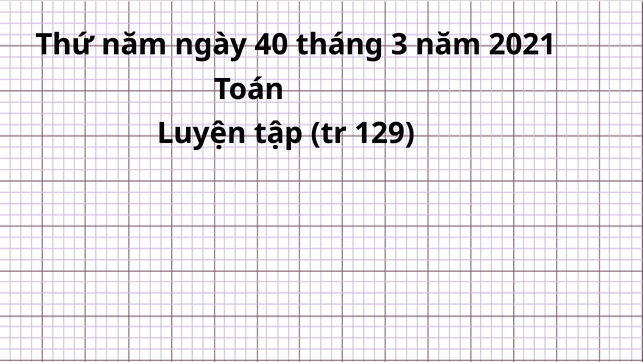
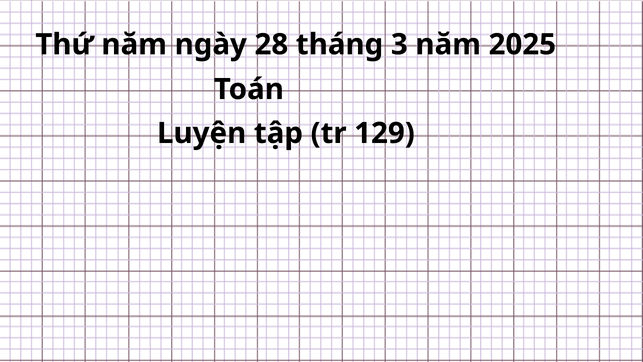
40: 40 -> 28
2021: 2021 -> 2025
